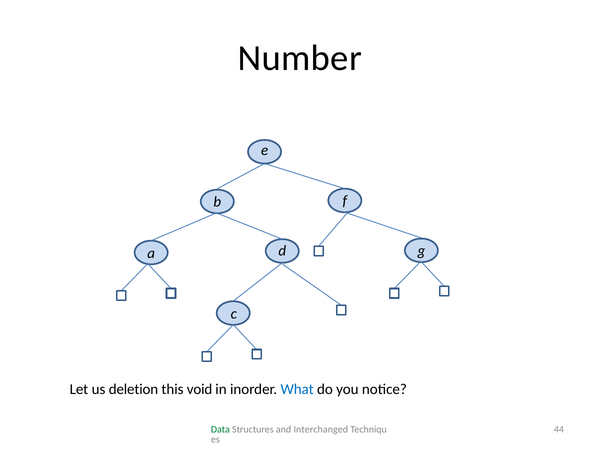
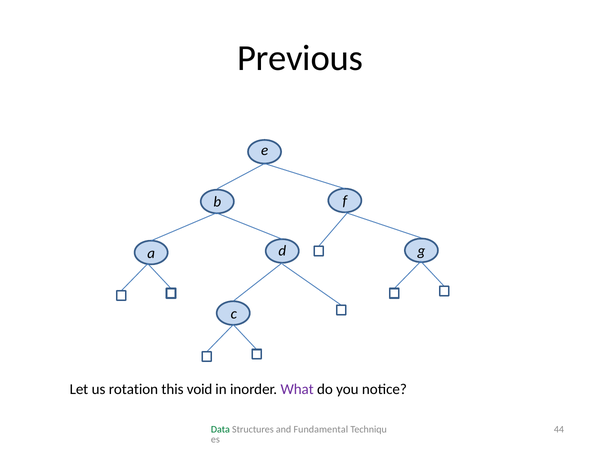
Number: Number -> Previous
deletion: deletion -> rotation
What colour: blue -> purple
Interchanged: Interchanged -> Fundamental
